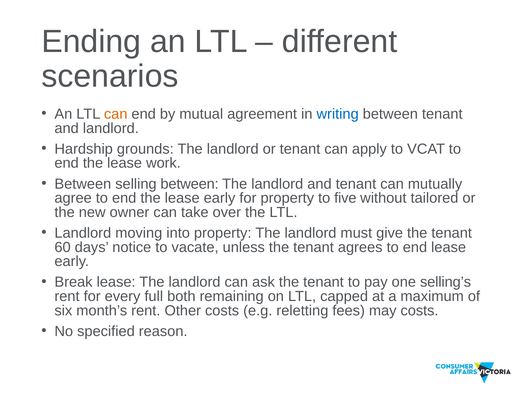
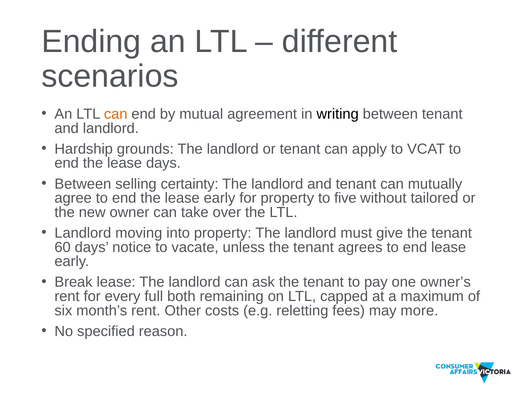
writing colour: blue -> black
lease work: work -> days
selling between: between -> certainty
selling’s: selling’s -> owner’s
may costs: costs -> more
